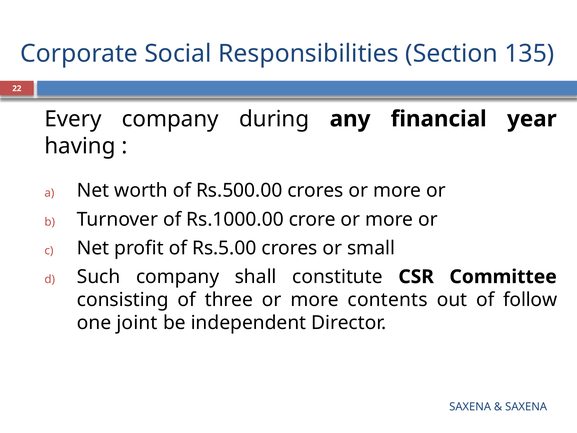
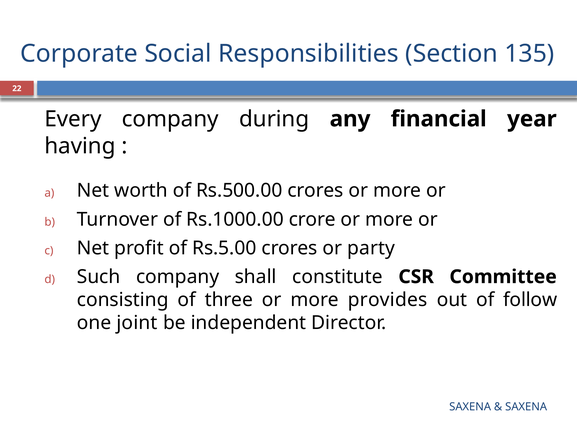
small: small -> party
contents: contents -> provides
